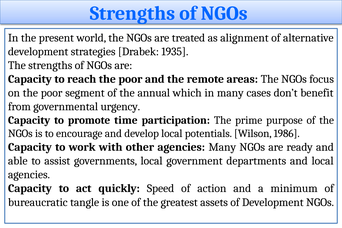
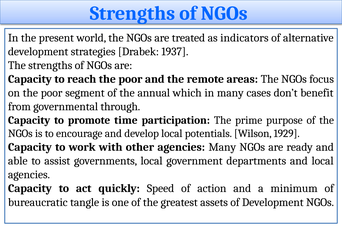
alignment: alignment -> indicators
1935: 1935 -> 1937
urgency: urgency -> through
1986: 1986 -> 1929
